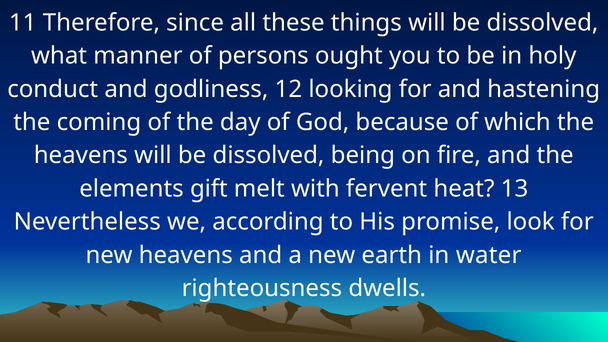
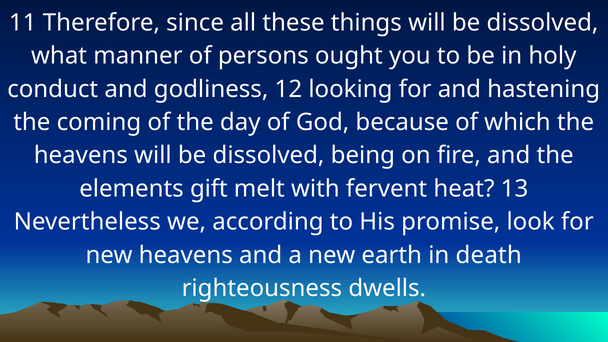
water: water -> death
